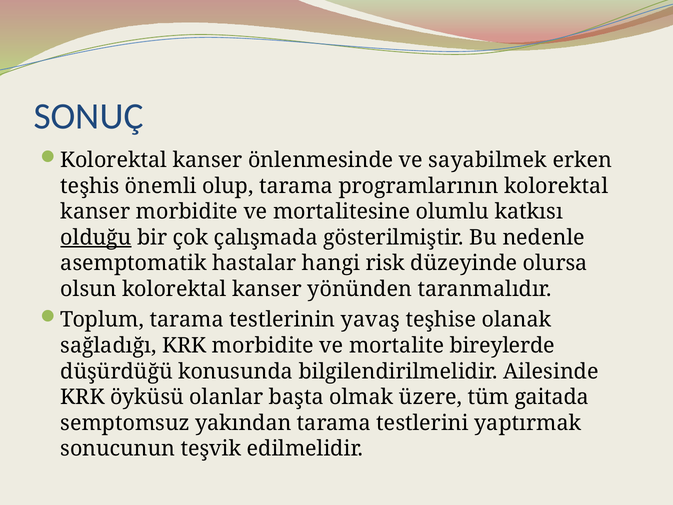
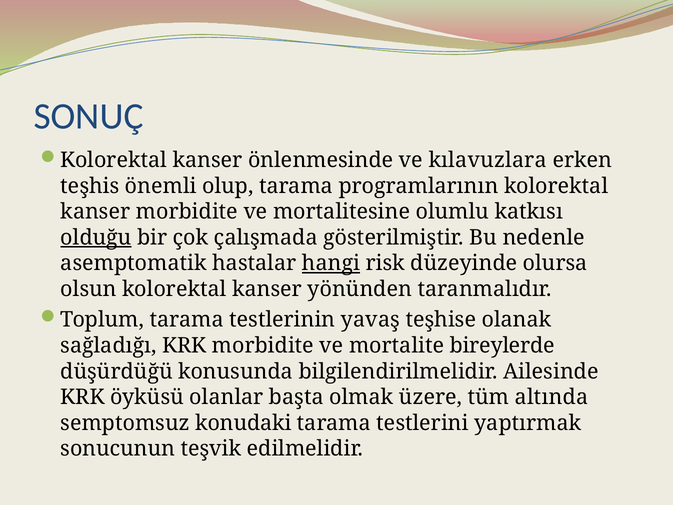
sayabilmek: sayabilmek -> kılavuzlara
hangi underline: none -> present
gaitada: gaitada -> altında
yakından: yakından -> konudaki
